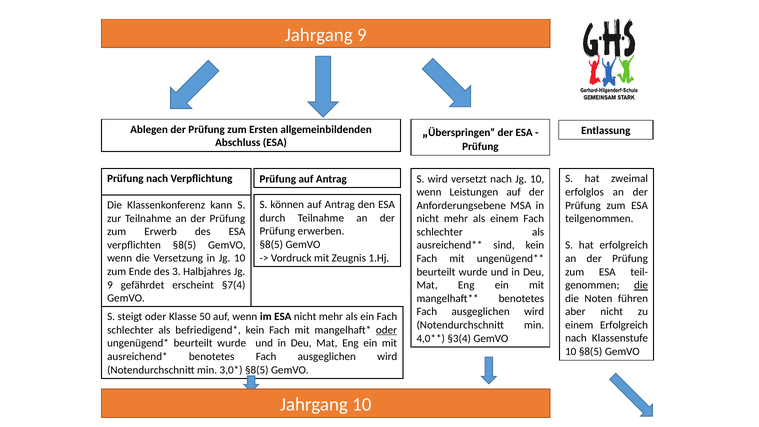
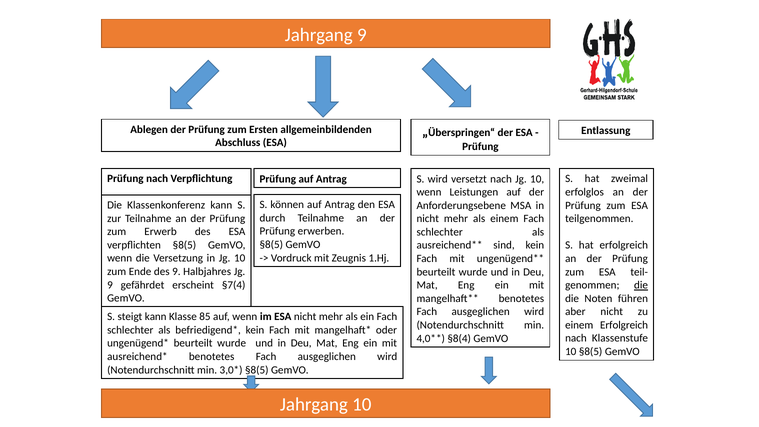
des 3: 3 -> 9
steigt oder: oder -> kann
50: 50 -> 85
oder at (386, 330) underline: present -> none
§3(4: §3(4 -> §8(4
